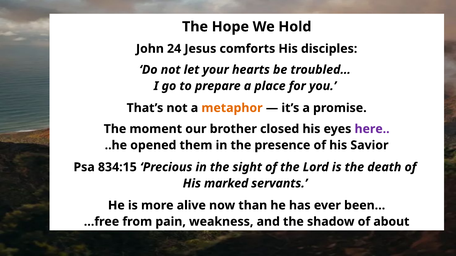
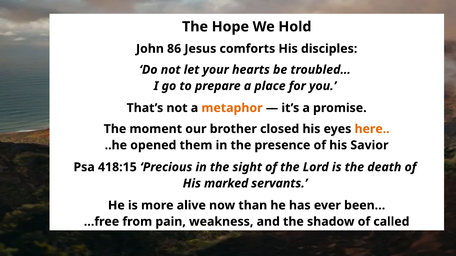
24: 24 -> 86
here colour: purple -> orange
834:15: 834:15 -> 418:15
about: about -> called
